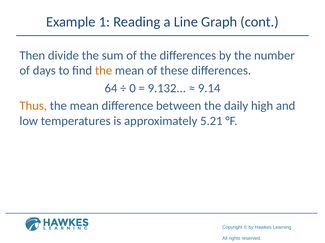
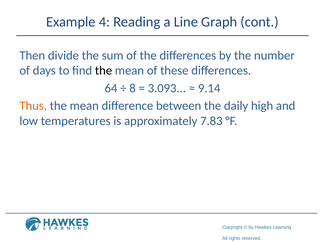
1: 1 -> 4
the at (104, 71) colour: orange -> black
0: 0 -> 8
9.132: 9.132 -> 3.093
5.21: 5.21 -> 7.83
